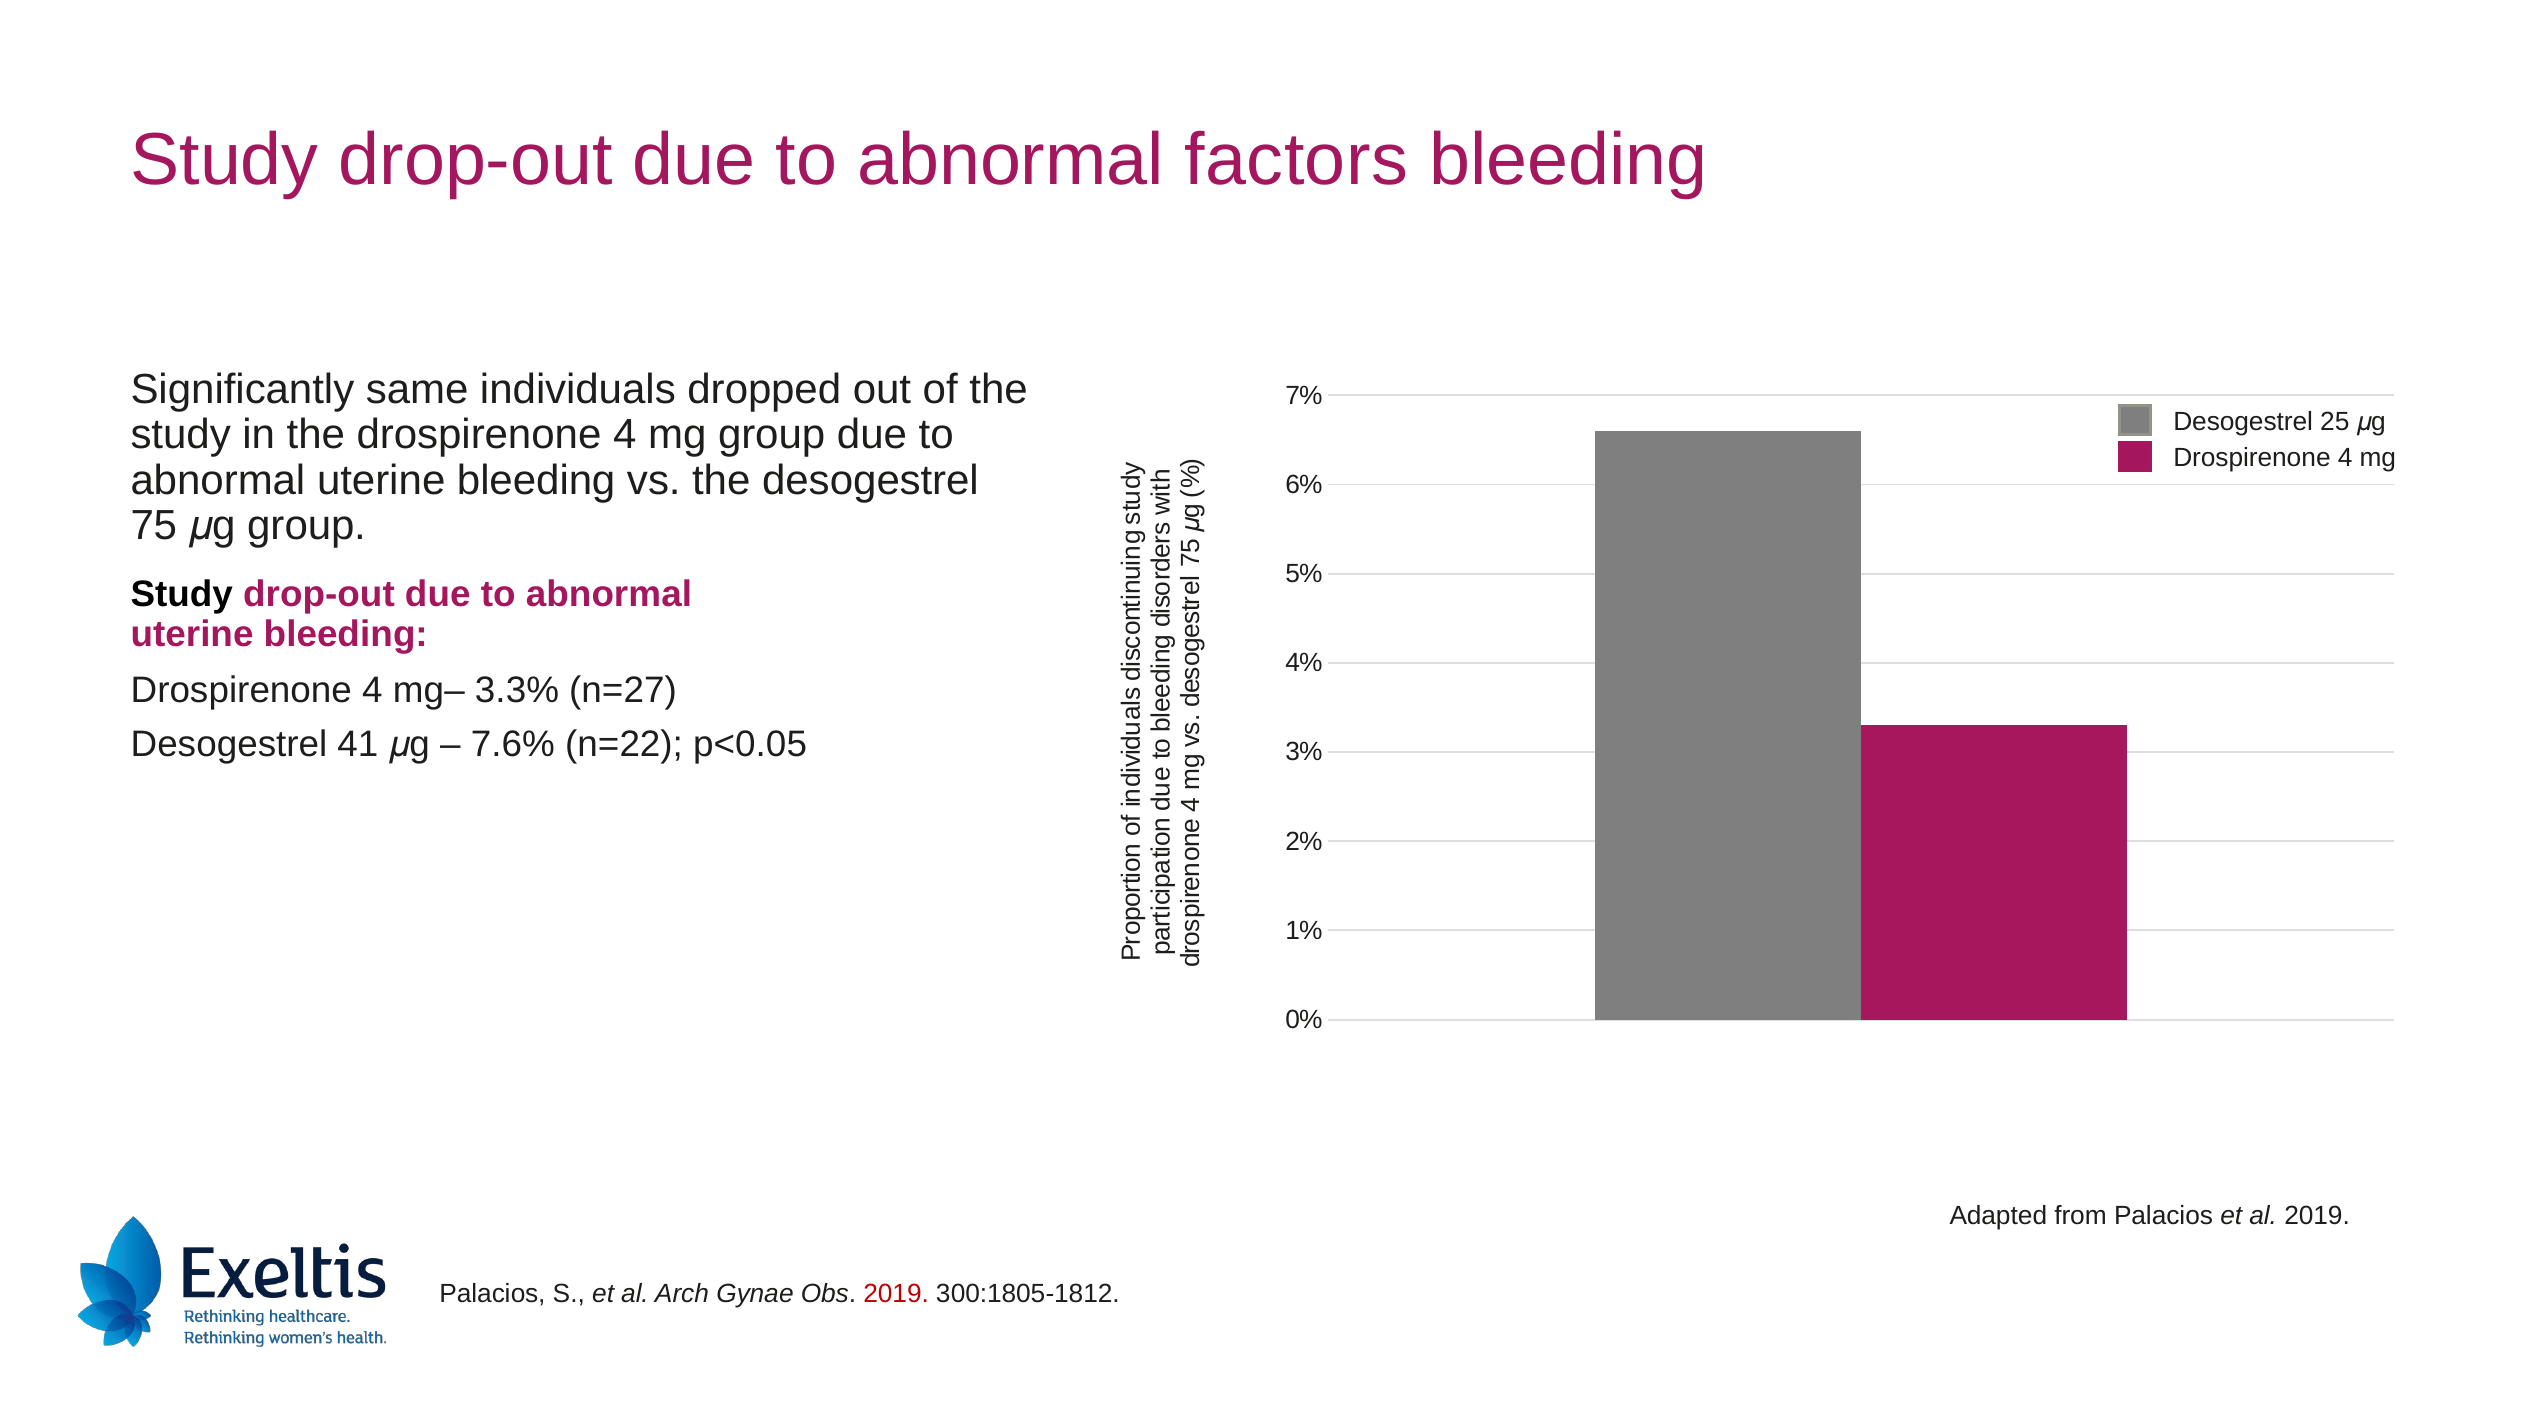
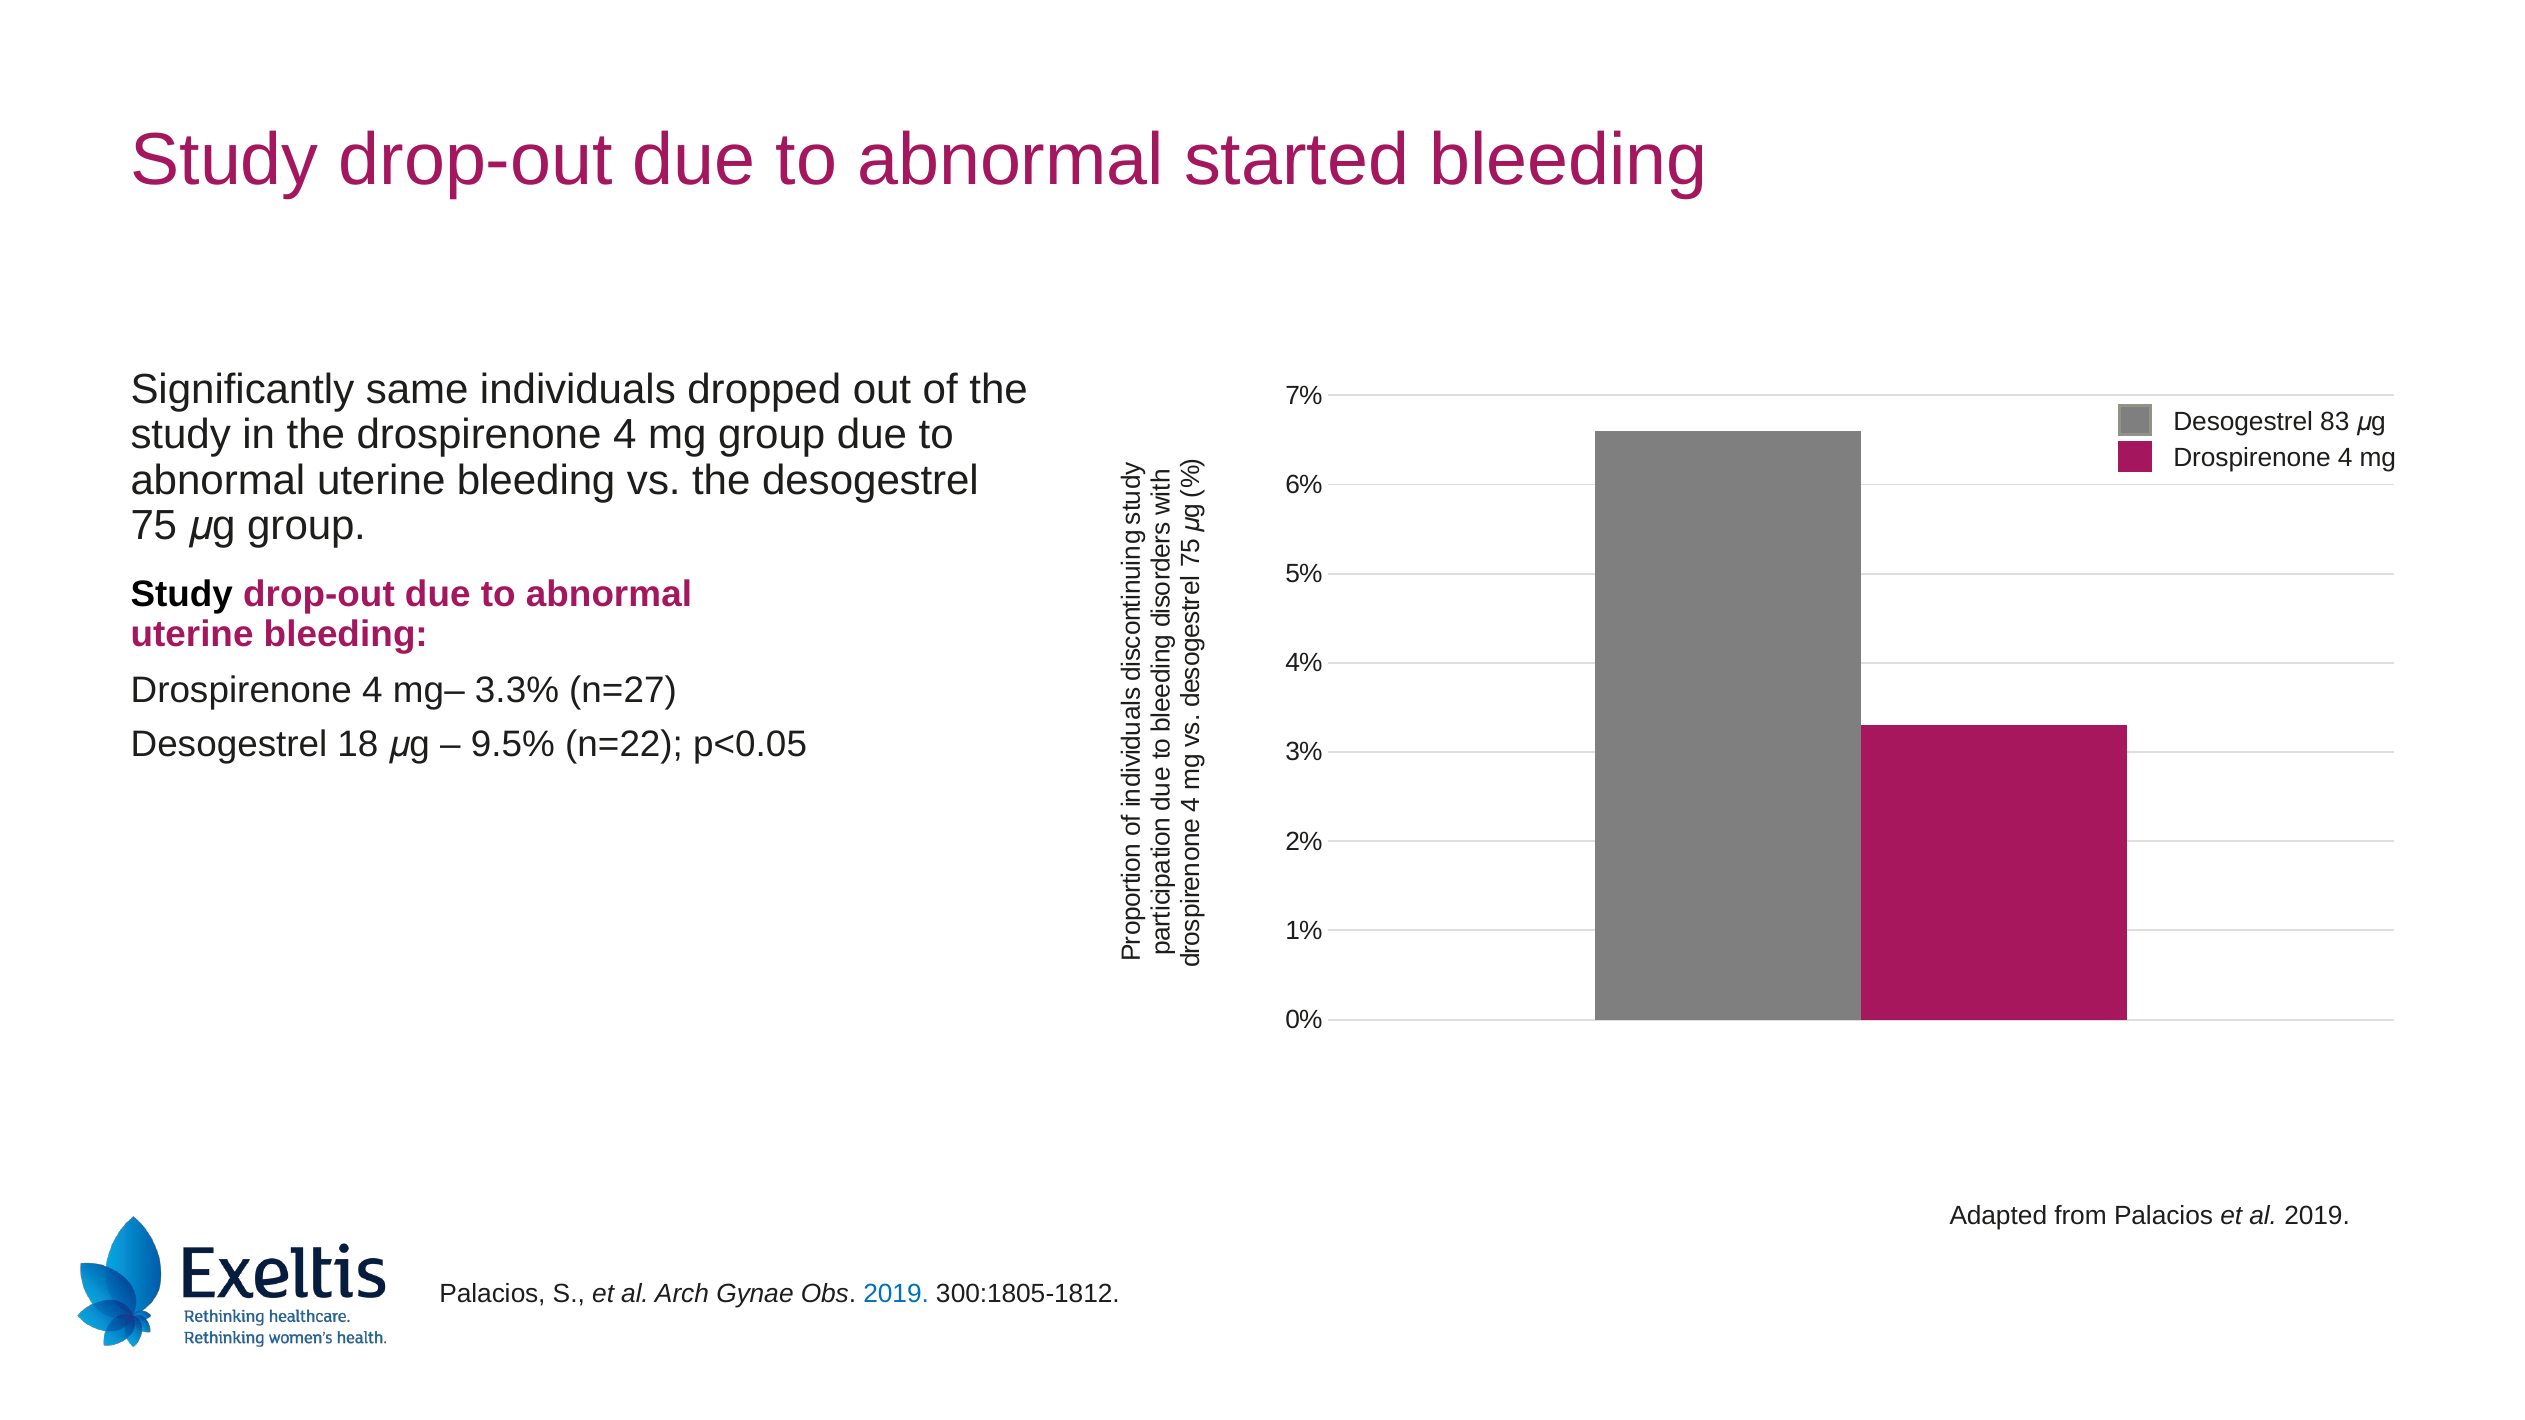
factors: factors -> started
25: 25 -> 83
41: 41 -> 18
7.6%: 7.6% -> 9.5%
2019 at (896, 1294) colour: red -> blue
